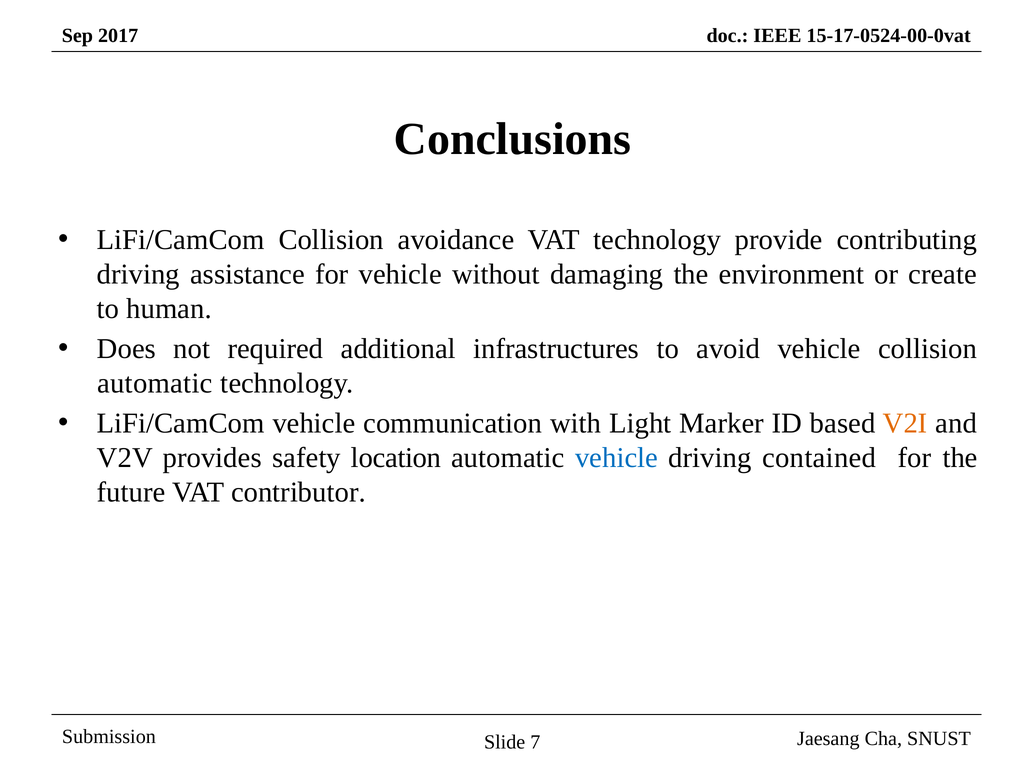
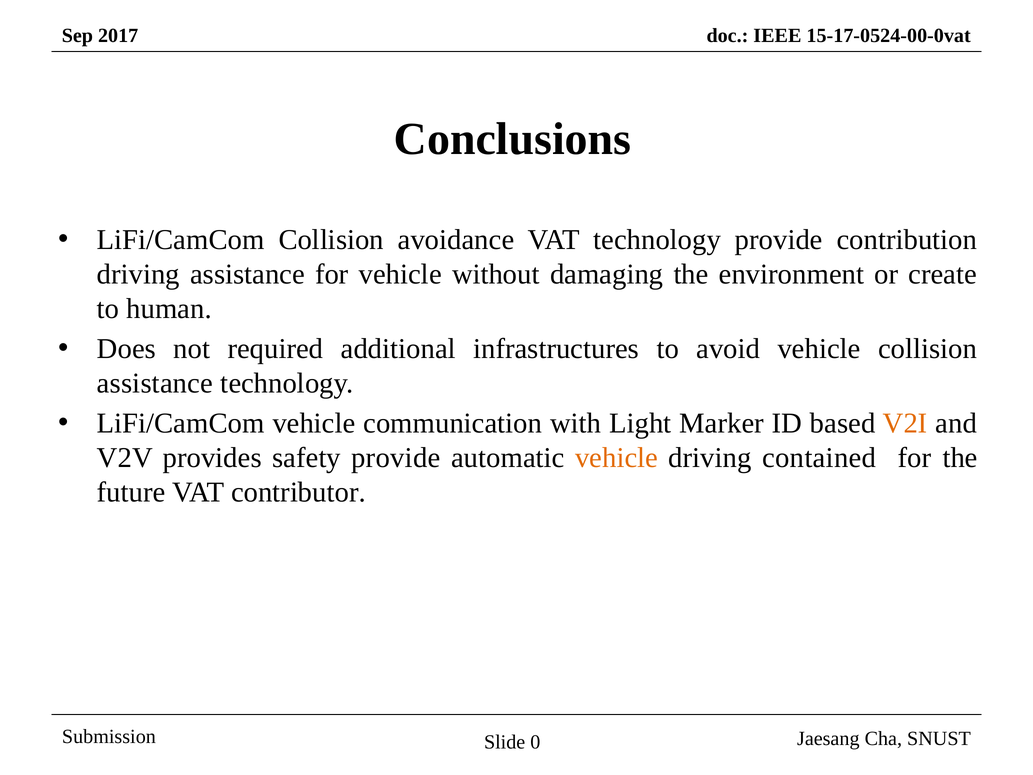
contributing: contributing -> contribution
automatic at (155, 383): automatic -> assistance
safety location: location -> provide
vehicle at (617, 458) colour: blue -> orange
7: 7 -> 0
